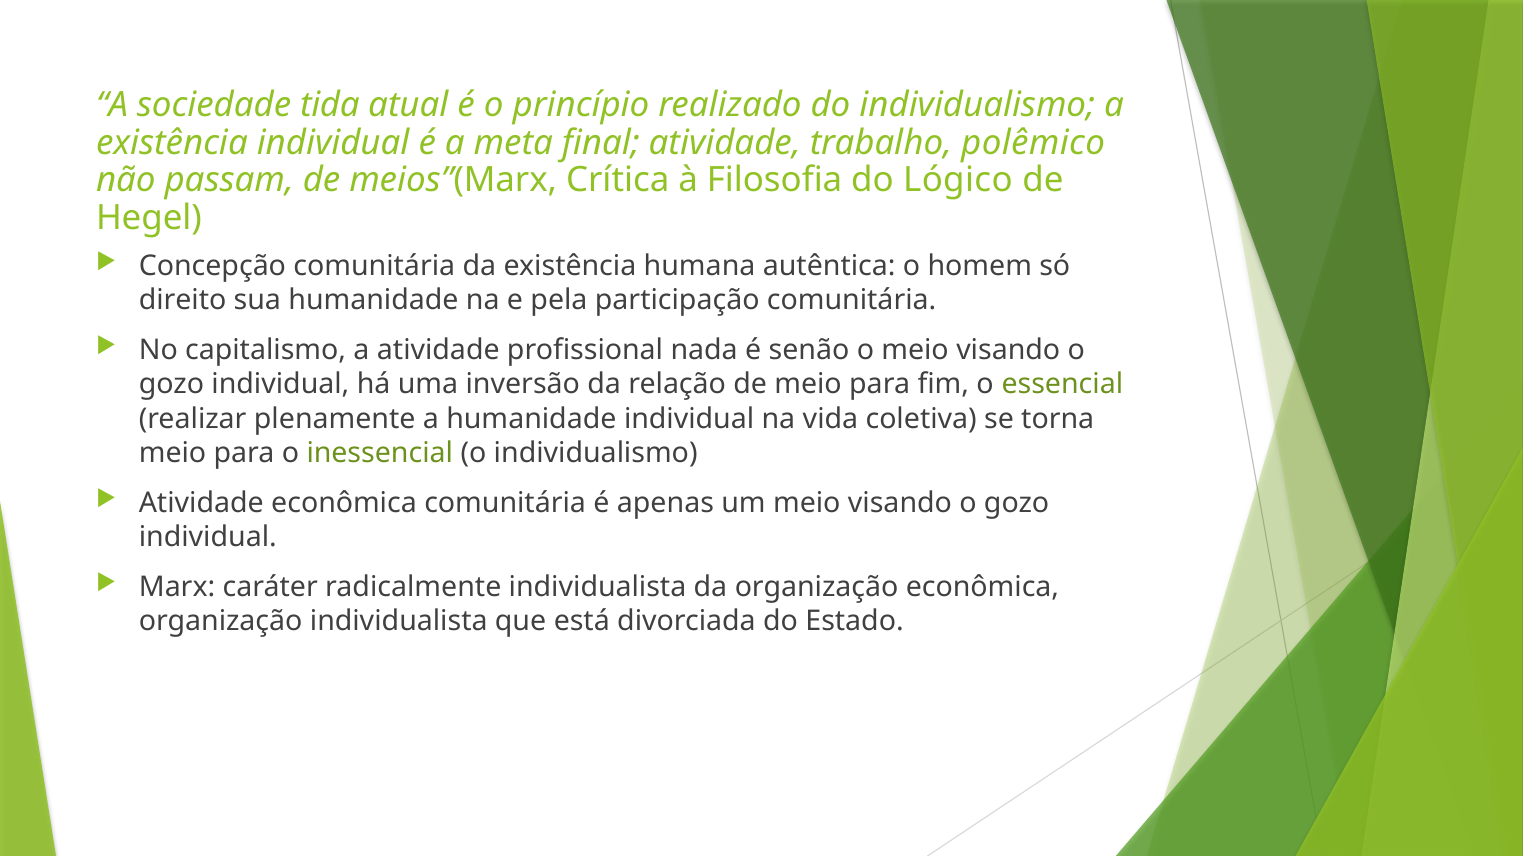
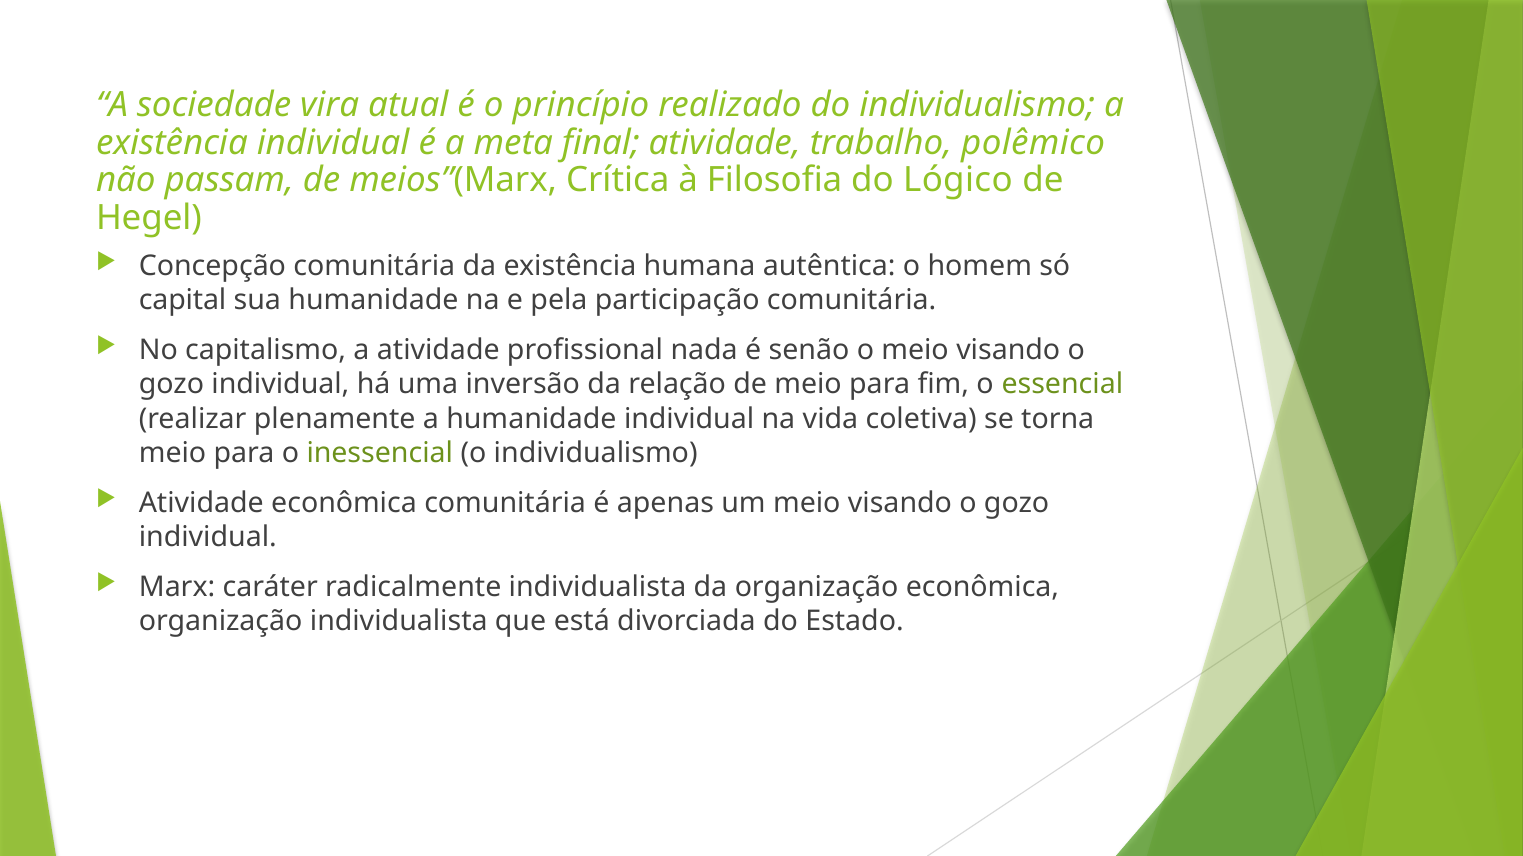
tida: tida -> vira
direito: direito -> capital
